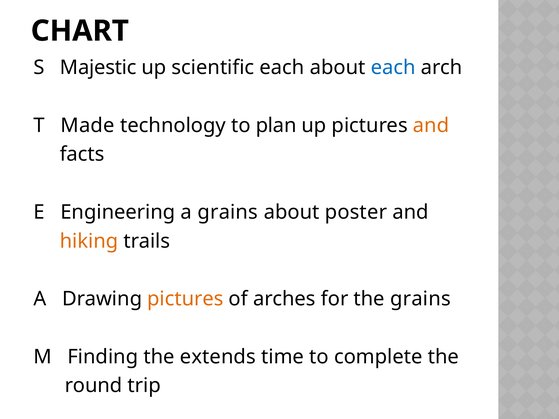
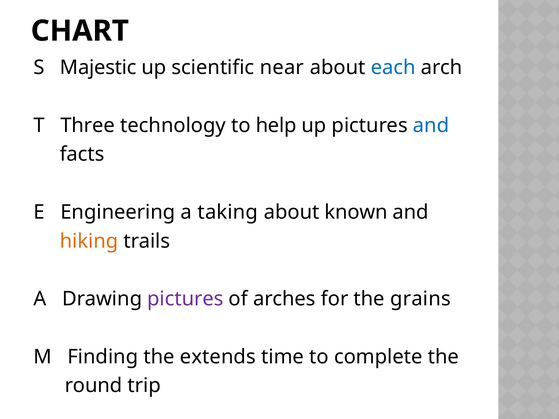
scientific each: each -> near
Made: Made -> Three
plan: plan -> help
and at (431, 125) colour: orange -> blue
a grains: grains -> taking
poster: poster -> known
pictures at (185, 299) colour: orange -> purple
